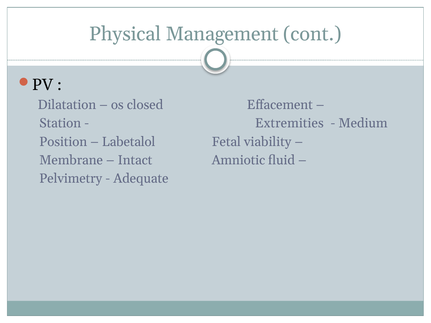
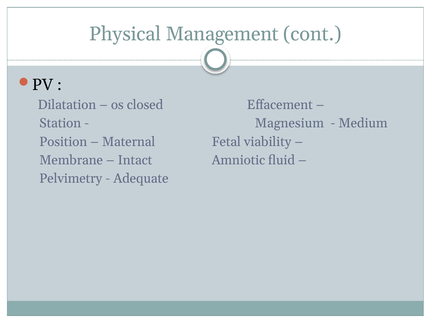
Extremities: Extremities -> Magnesium
Labetalol: Labetalol -> Maternal
